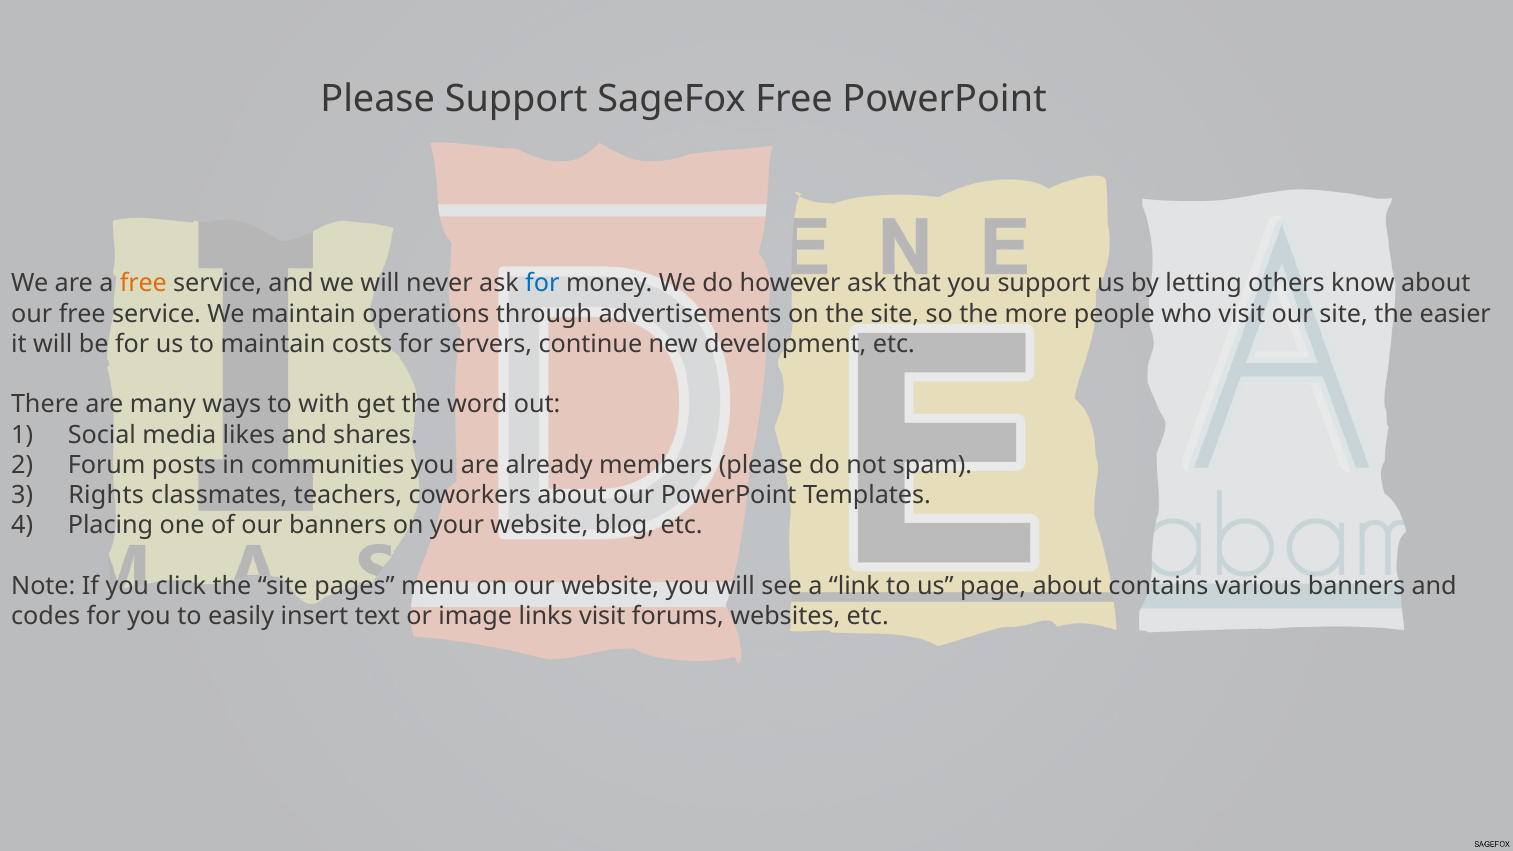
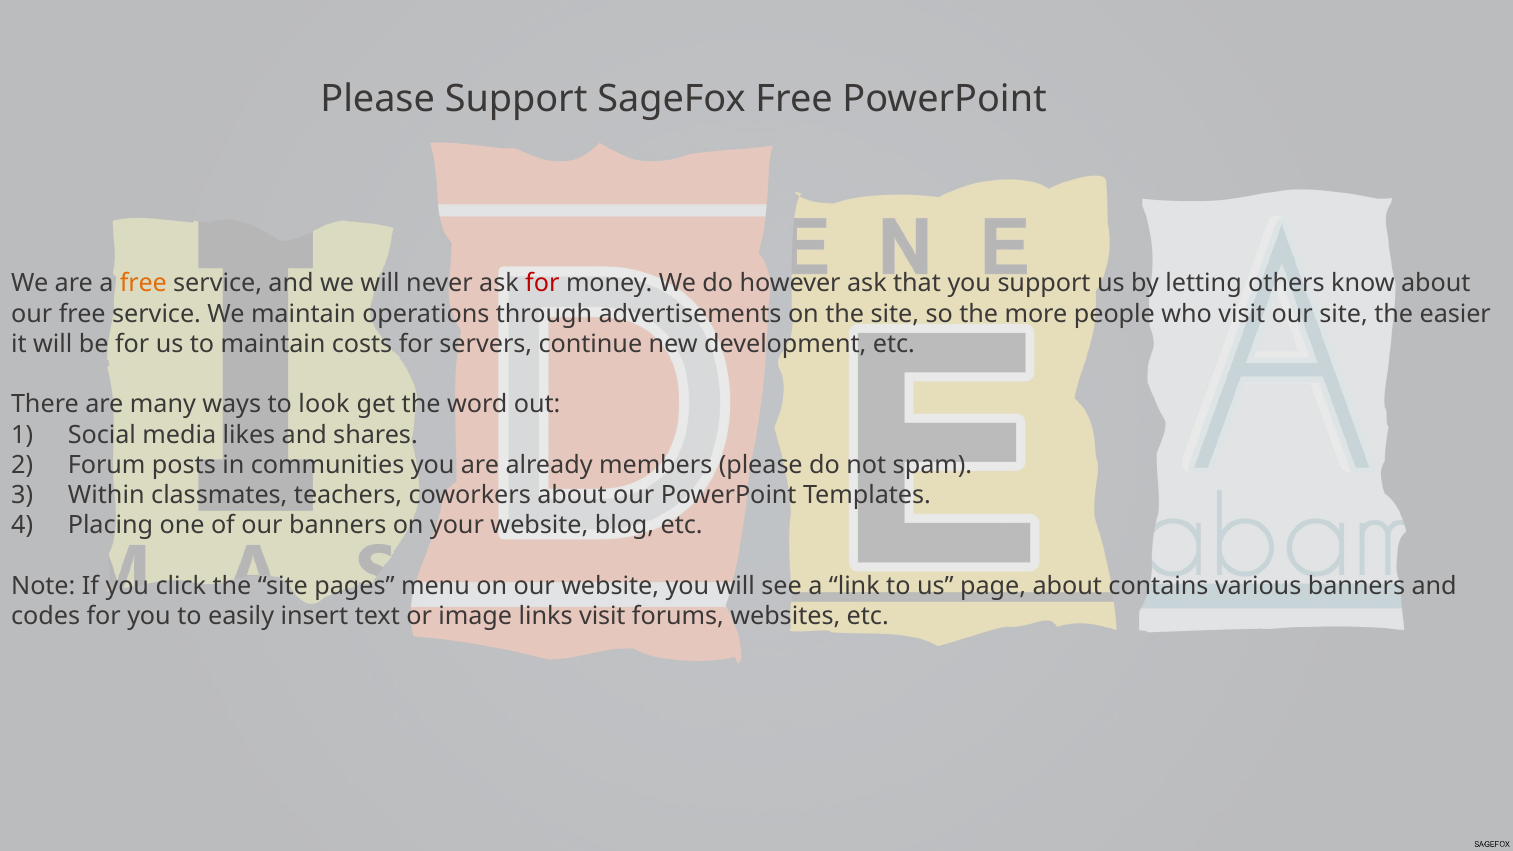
for at (542, 284) colour: blue -> red
with: with -> look
Rights: Rights -> Within
